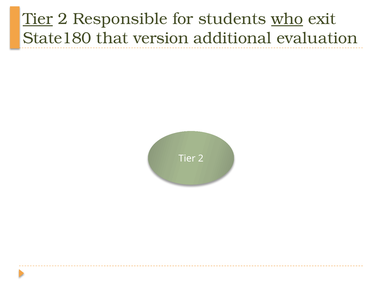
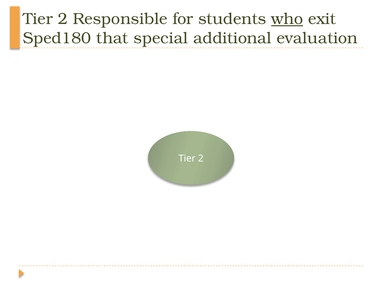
Tier at (38, 19) underline: present -> none
State180: State180 -> Sped180
version: version -> special
